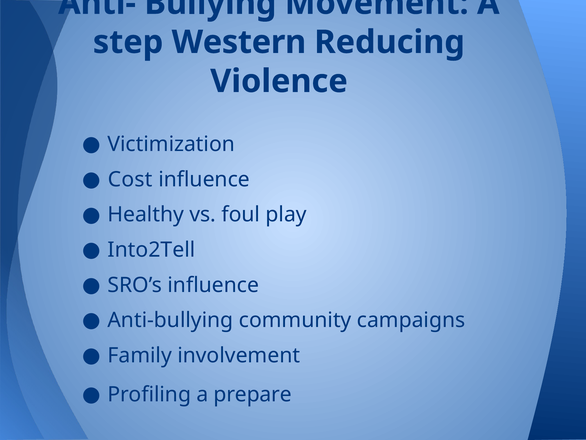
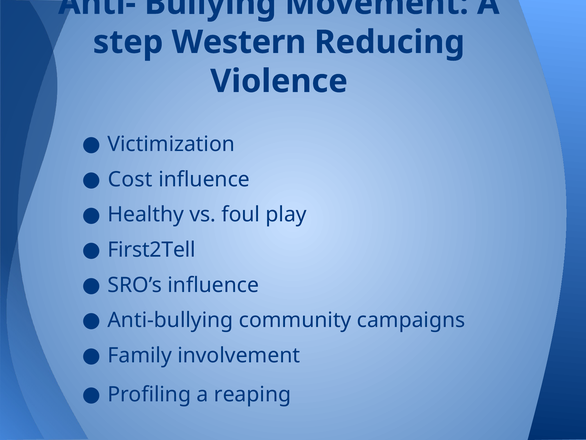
Into2Tell: Into2Tell -> First2Tell
prepare: prepare -> reaping
